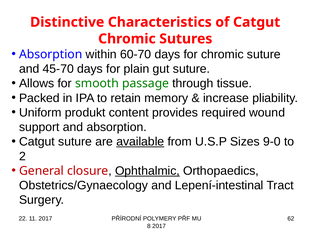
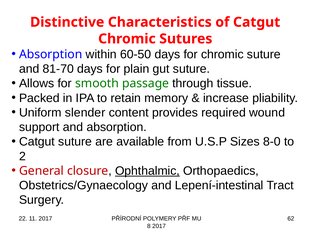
60-70: 60-70 -> 60-50
45-70: 45-70 -> 81-70
produkt: produkt -> slender
available underline: present -> none
9-0: 9-0 -> 8-0
